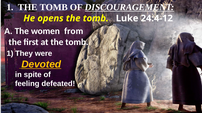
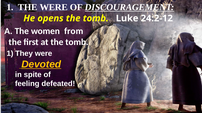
1 THE TOMB: TOMB -> WERE
24:4-12: 24:4-12 -> 24:2-12
